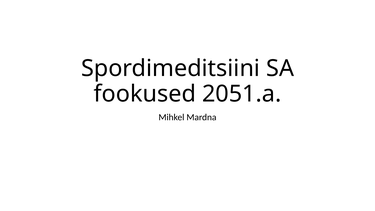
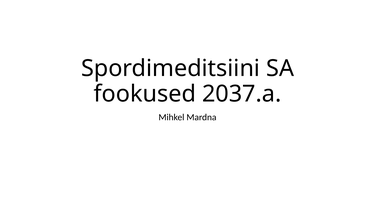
2051.a: 2051.a -> 2037.a
